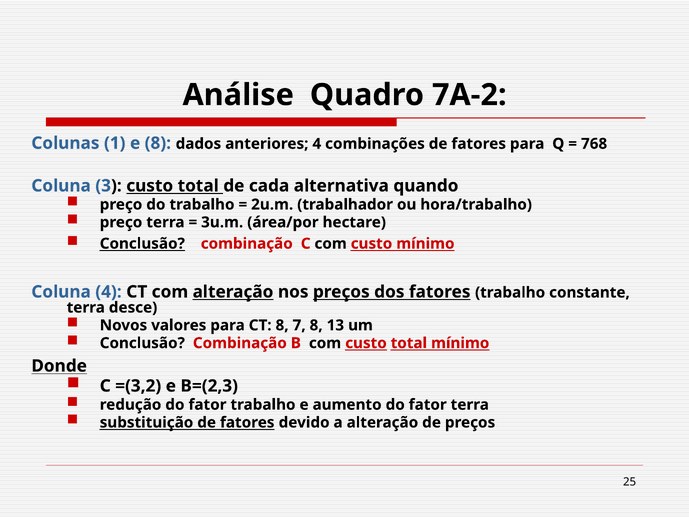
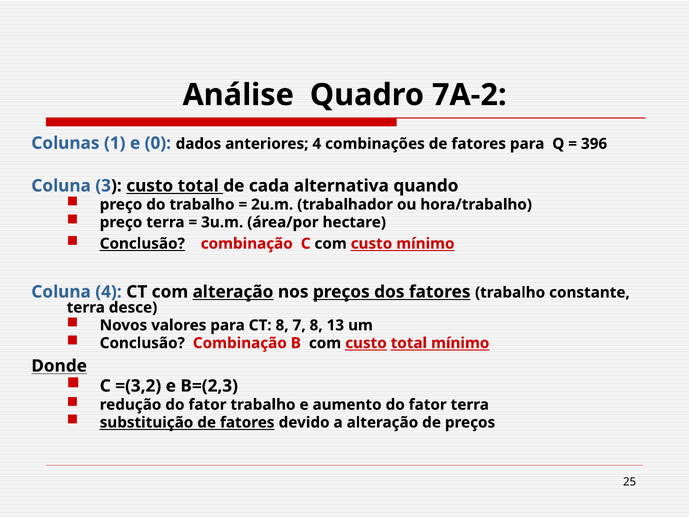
e 8: 8 -> 0
768: 768 -> 396
